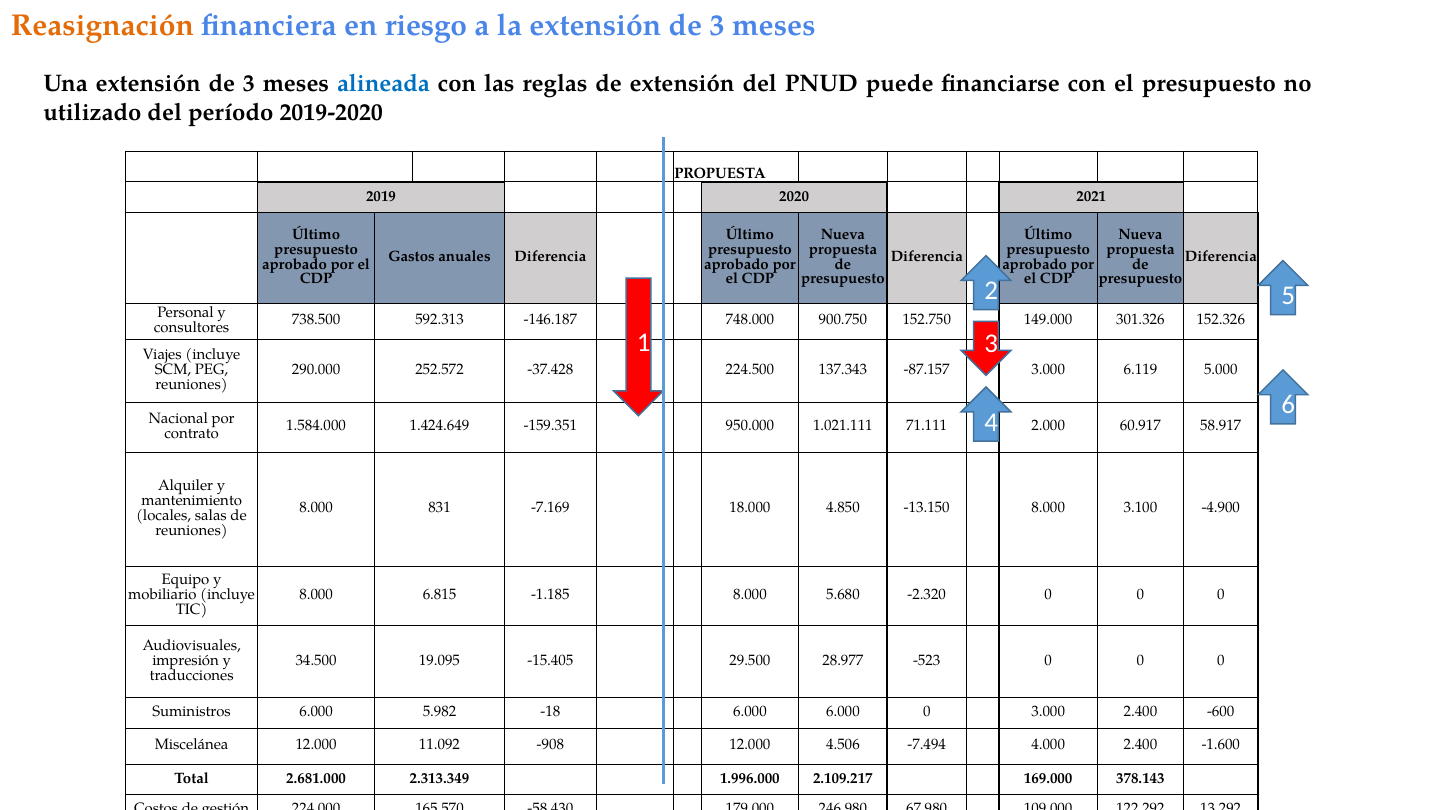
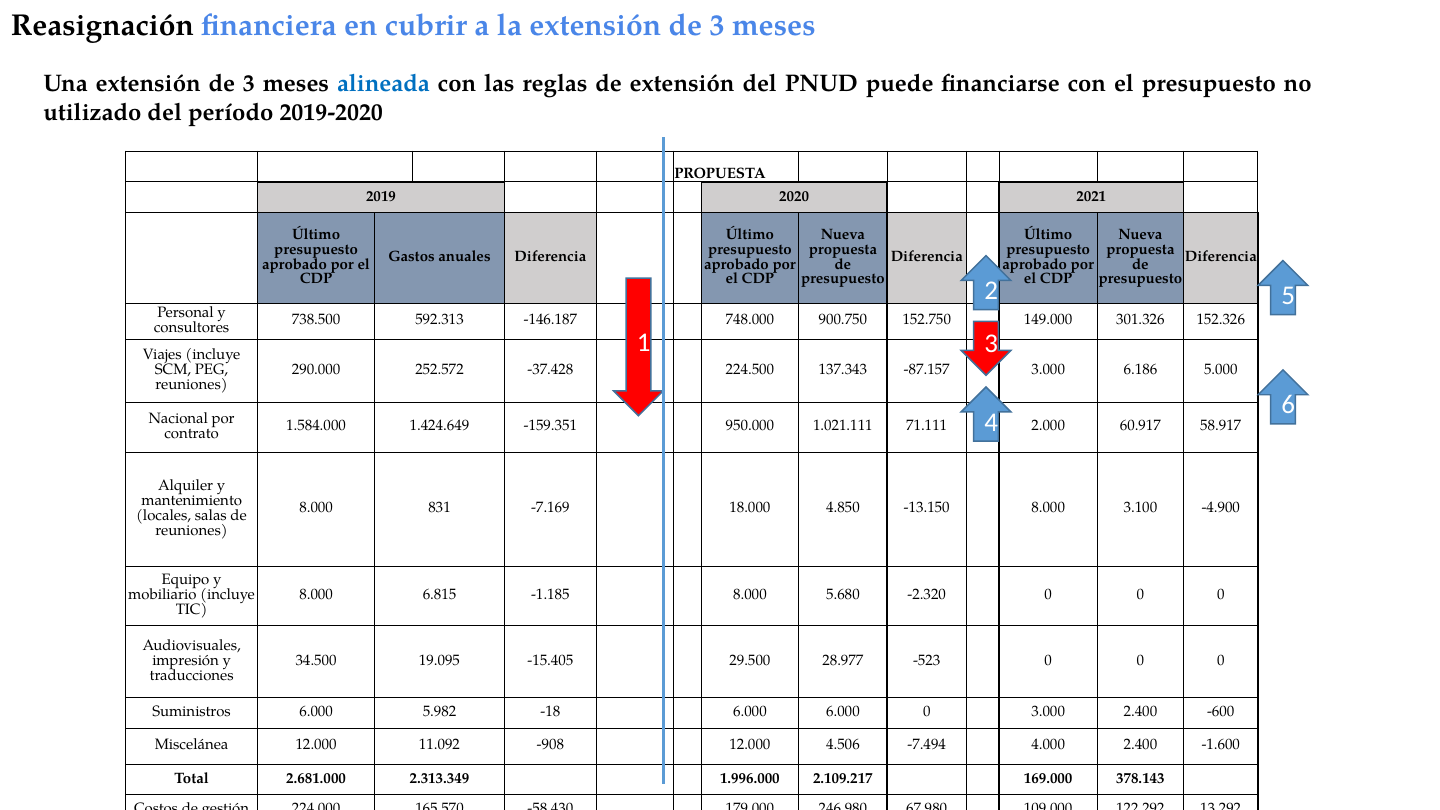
Reasignación colour: orange -> black
riesgo: riesgo -> cubrir
6.119: 6.119 -> 6.186
